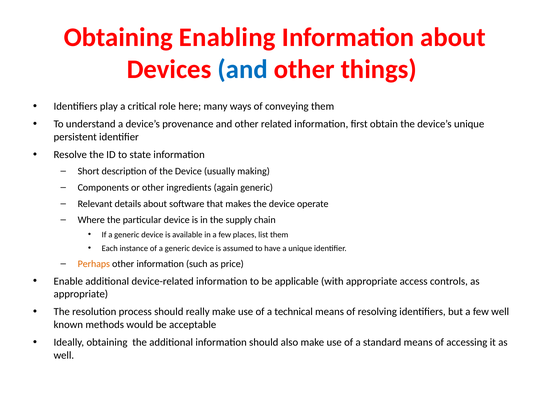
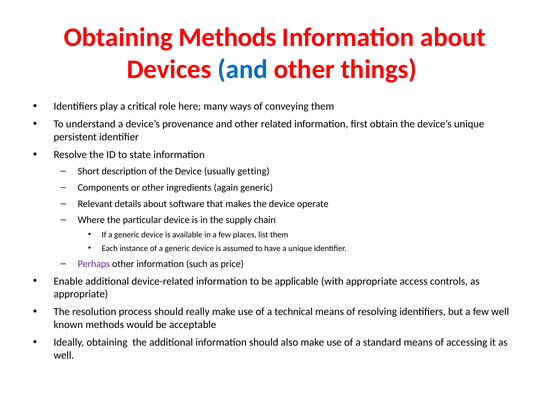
Obtaining Enabling: Enabling -> Methods
making: making -> getting
Perhaps colour: orange -> purple
